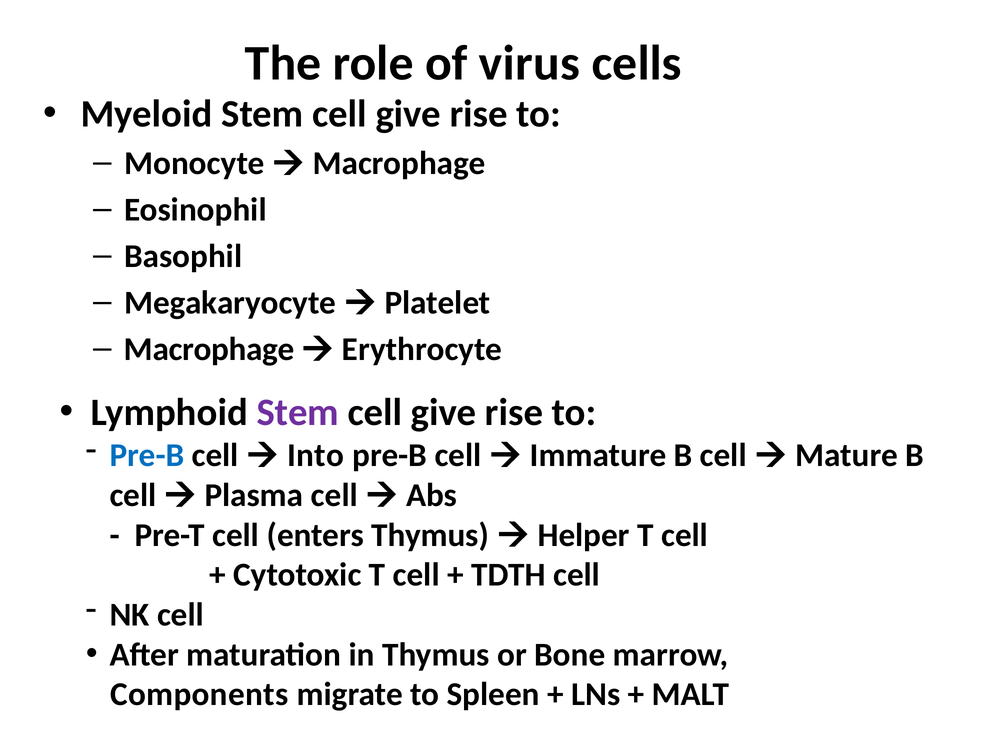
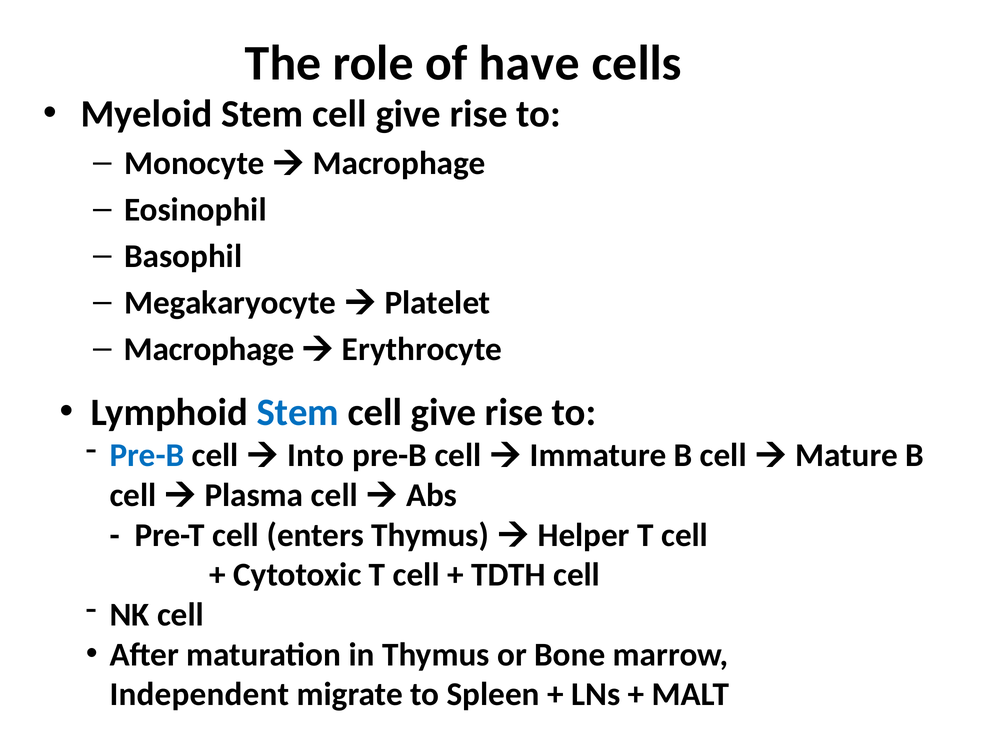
virus: virus -> have
Stem at (298, 413) colour: purple -> blue
Components: Components -> Independent
